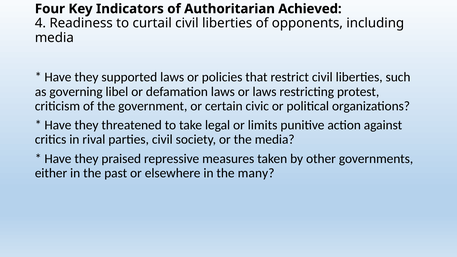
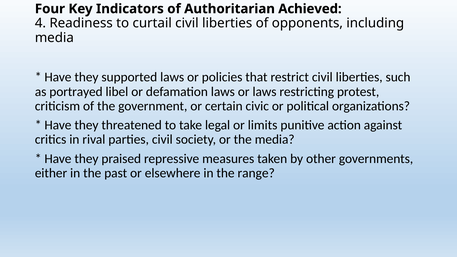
governing: governing -> portrayed
many: many -> range
